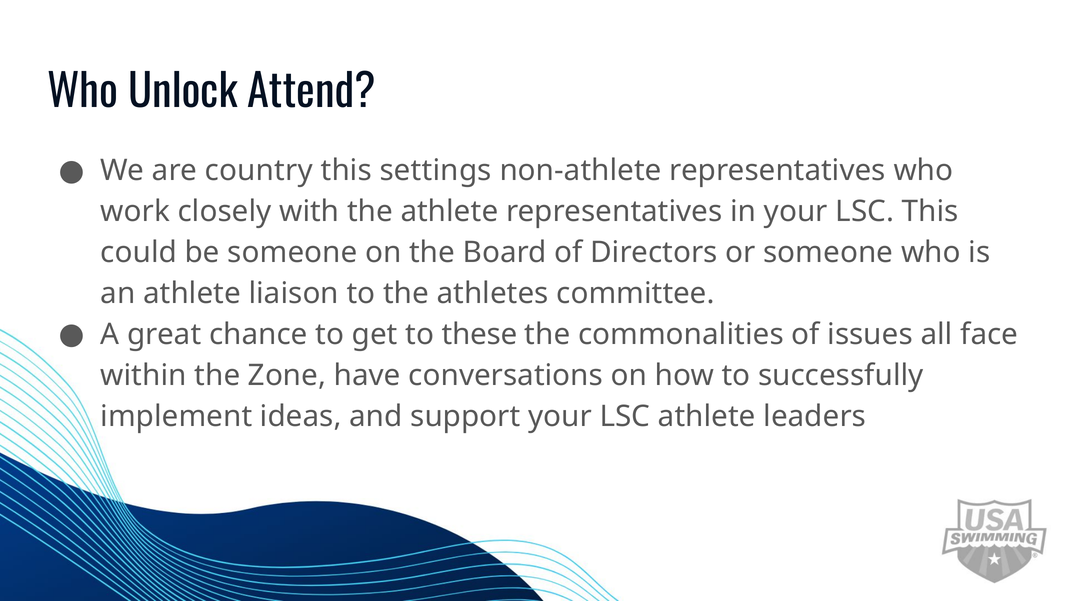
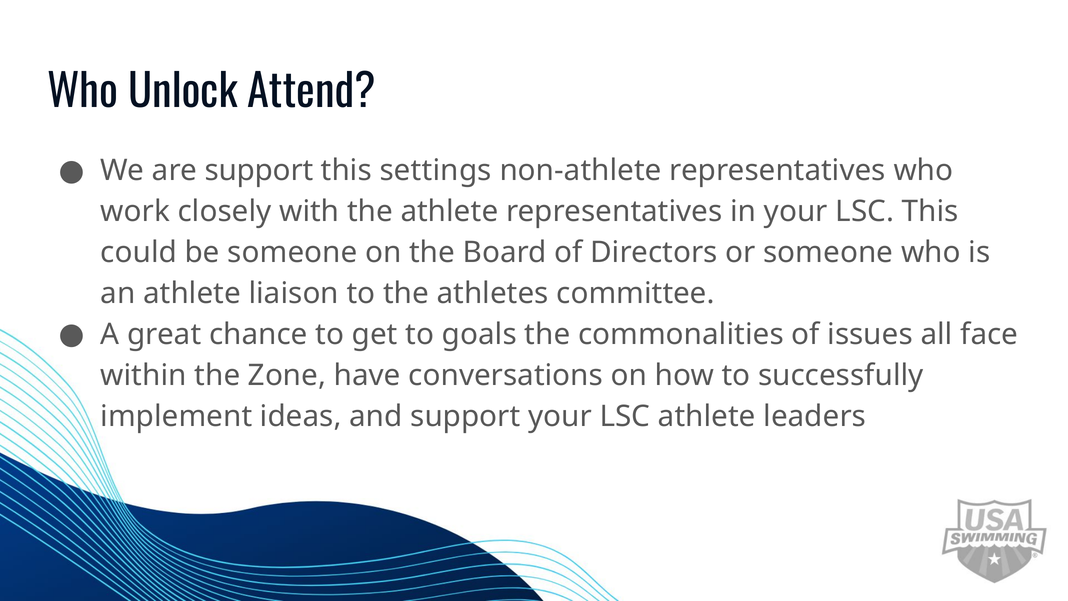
are country: country -> support
these: these -> goals
